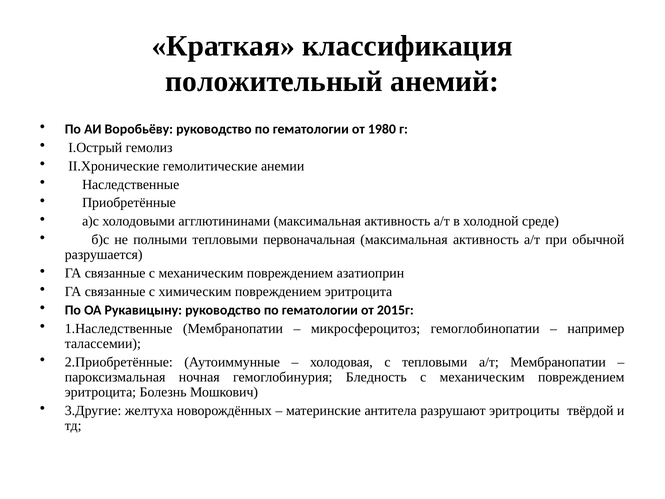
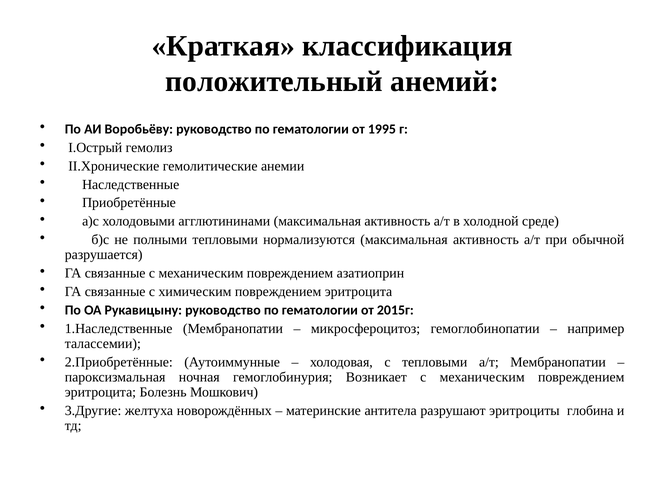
1980: 1980 -> 1995
первоначальная: первоначальная -> нормализуются
Бледность: Бледность -> Возникает
твёрдой: твёрдой -> глобина
